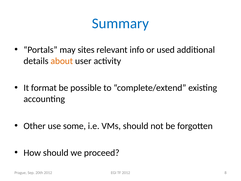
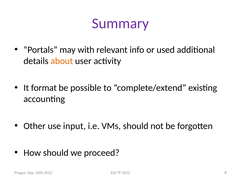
Summary colour: blue -> purple
sites: sites -> with
some: some -> input
